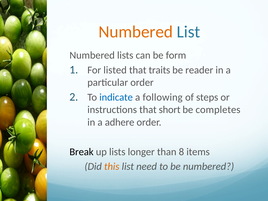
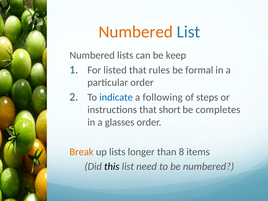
form: form -> keep
traits: traits -> rules
reader: reader -> formal
adhere: adhere -> glasses
Break colour: black -> orange
this colour: orange -> black
